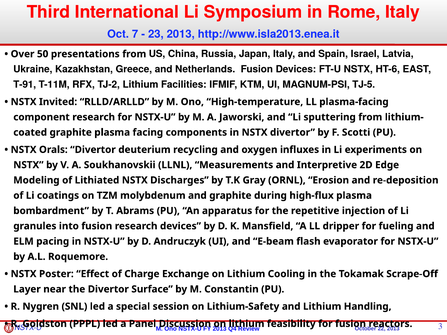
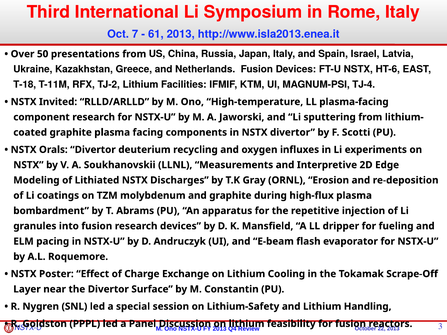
23: 23 -> 61
T-91: T-91 -> T-18
TJ-5: TJ-5 -> TJ-4
